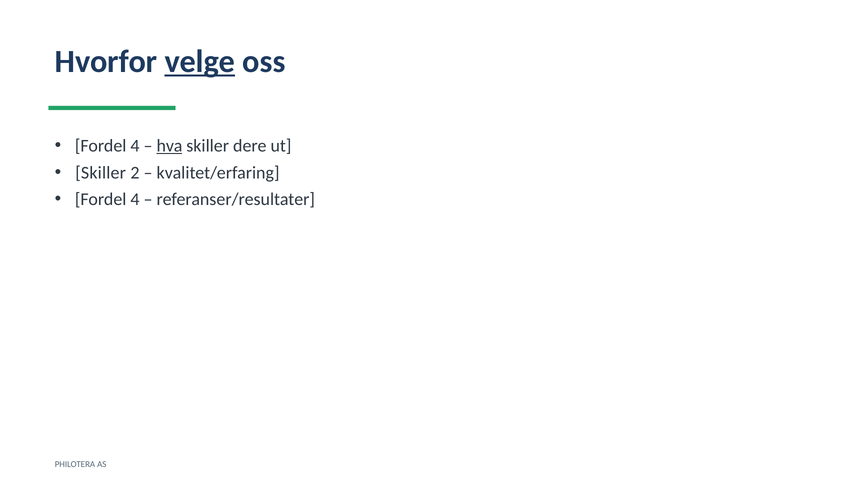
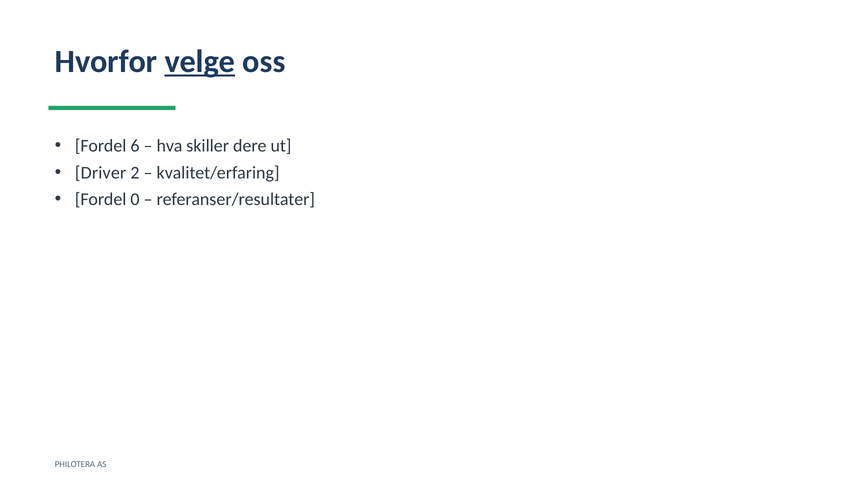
4 at (135, 146): 4 -> 6
hva underline: present -> none
Skiller at (101, 173): Skiller -> Driver
4 at (135, 200): 4 -> 0
